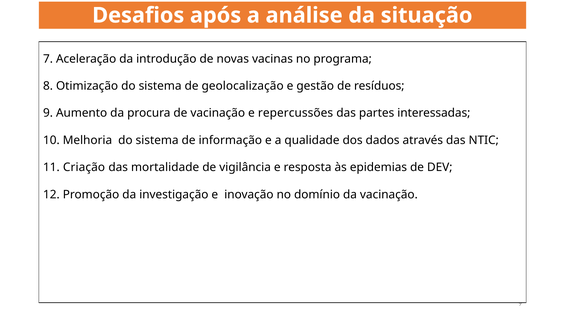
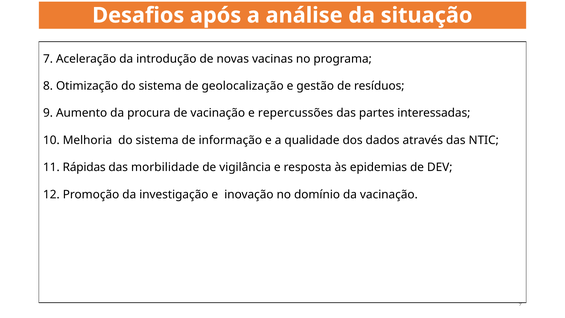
Criação: Criação -> Rápidas
mortalidade: mortalidade -> morbilidade
